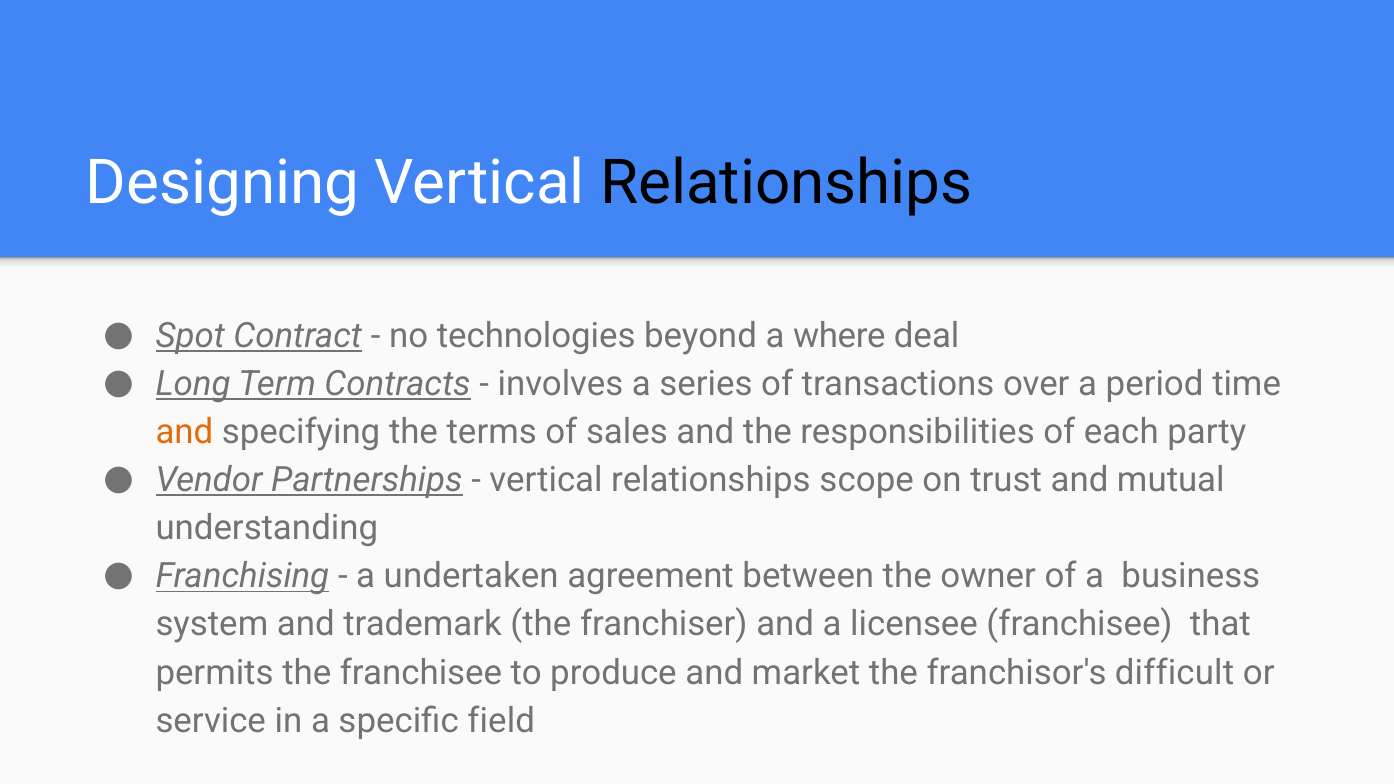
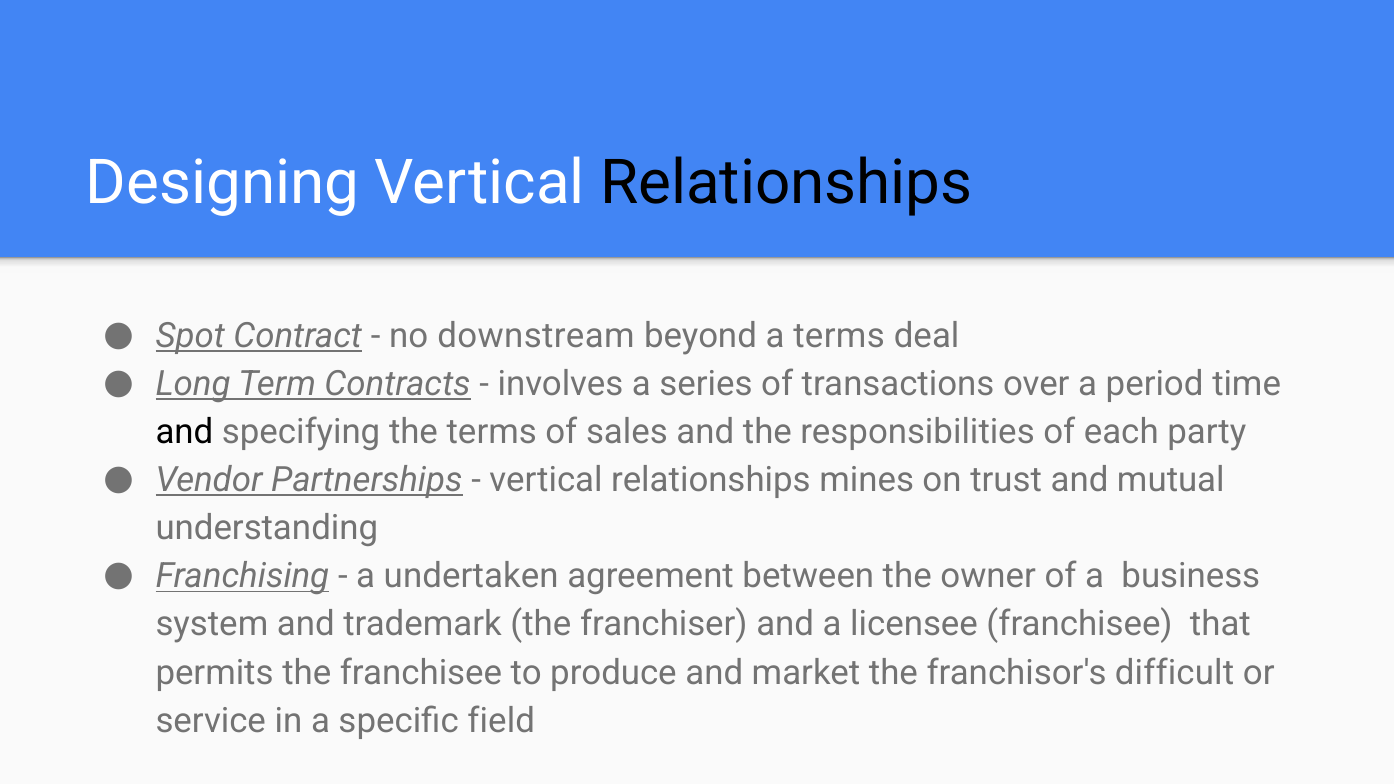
technologies: technologies -> downstream
a where: where -> terms
and at (184, 432) colour: orange -> black
scope: scope -> mines
